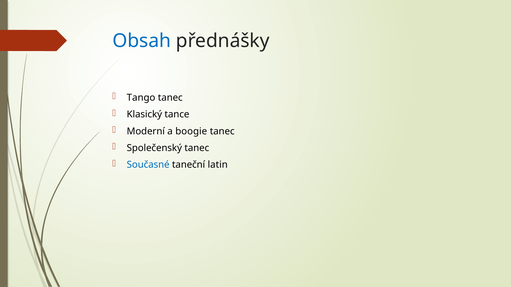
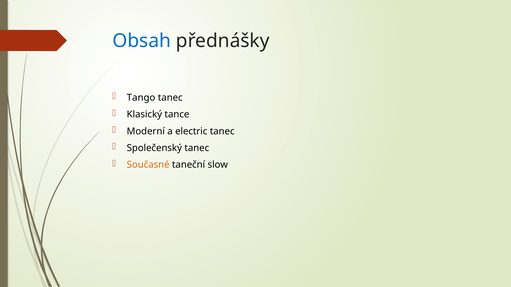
boogie: boogie -> electric
Současné colour: blue -> orange
latin: latin -> slow
